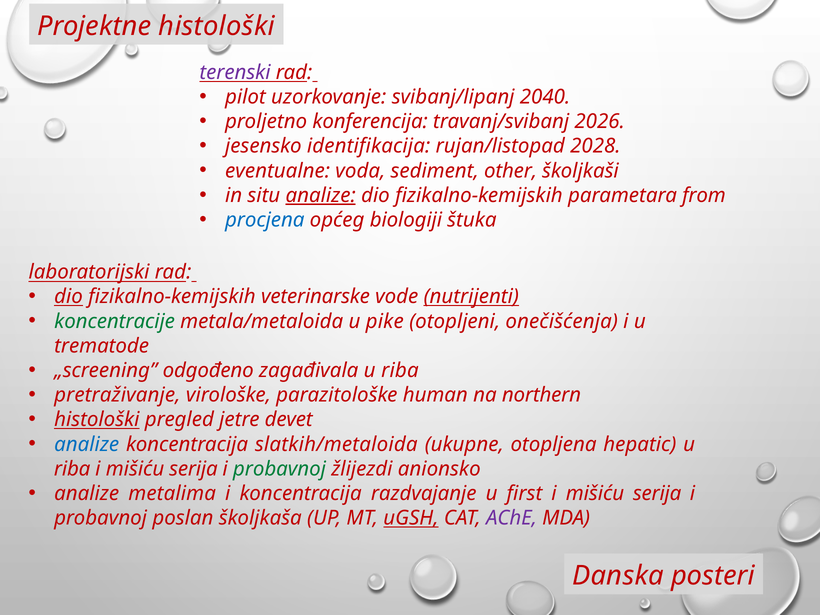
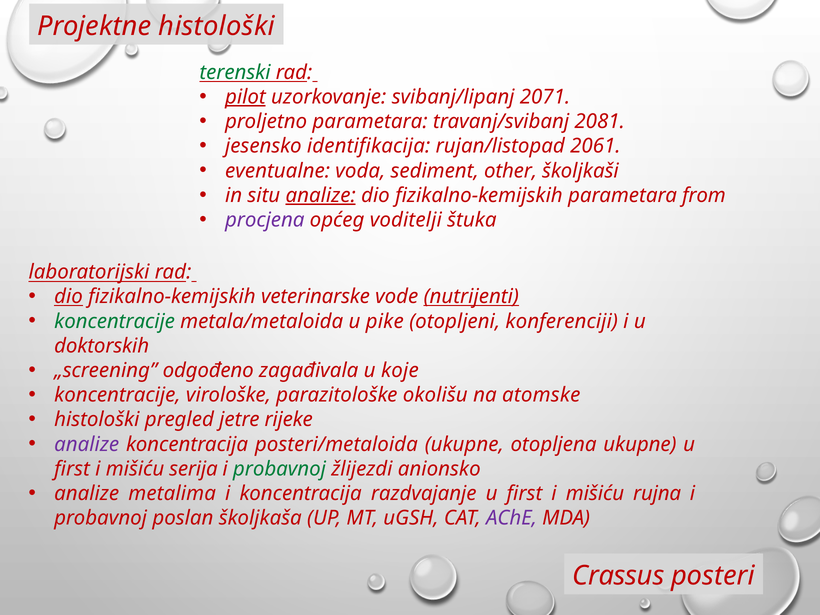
terenski colour: purple -> green
pilot underline: none -> present
2040: 2040 -> 2071
proljetno konferencija: konferencija -> parametara
2026: 2026 -> 2081
2028: 2028 -> 2061
procjena colour: blue -> purple
biologiji: biologiji -> voditelji
onečišćenja: onečišćenja -> konferenciji
trematode: trematode -> doktorskih
zagađivala u riba: riba -> koje
pretraživanje at (117, 395): pretraživanje -> koncentracije
human: human -> okolišu
northern: northern -> atomske
histološki at (97, 420) underline: present -> none
devet: devet -> rijeke
analize at (87, 444) colour: blue -> purple
slatkih/metaloida: slatkih/metaloida -> posteri/metaloida
otopljena hepatic: hepatic -> ukupne
riba at (72, 469): riba -> first
serija at (657, 494): serija -> rujna
uGSH underline: present -> none
Danska: Danska -> Crassus
